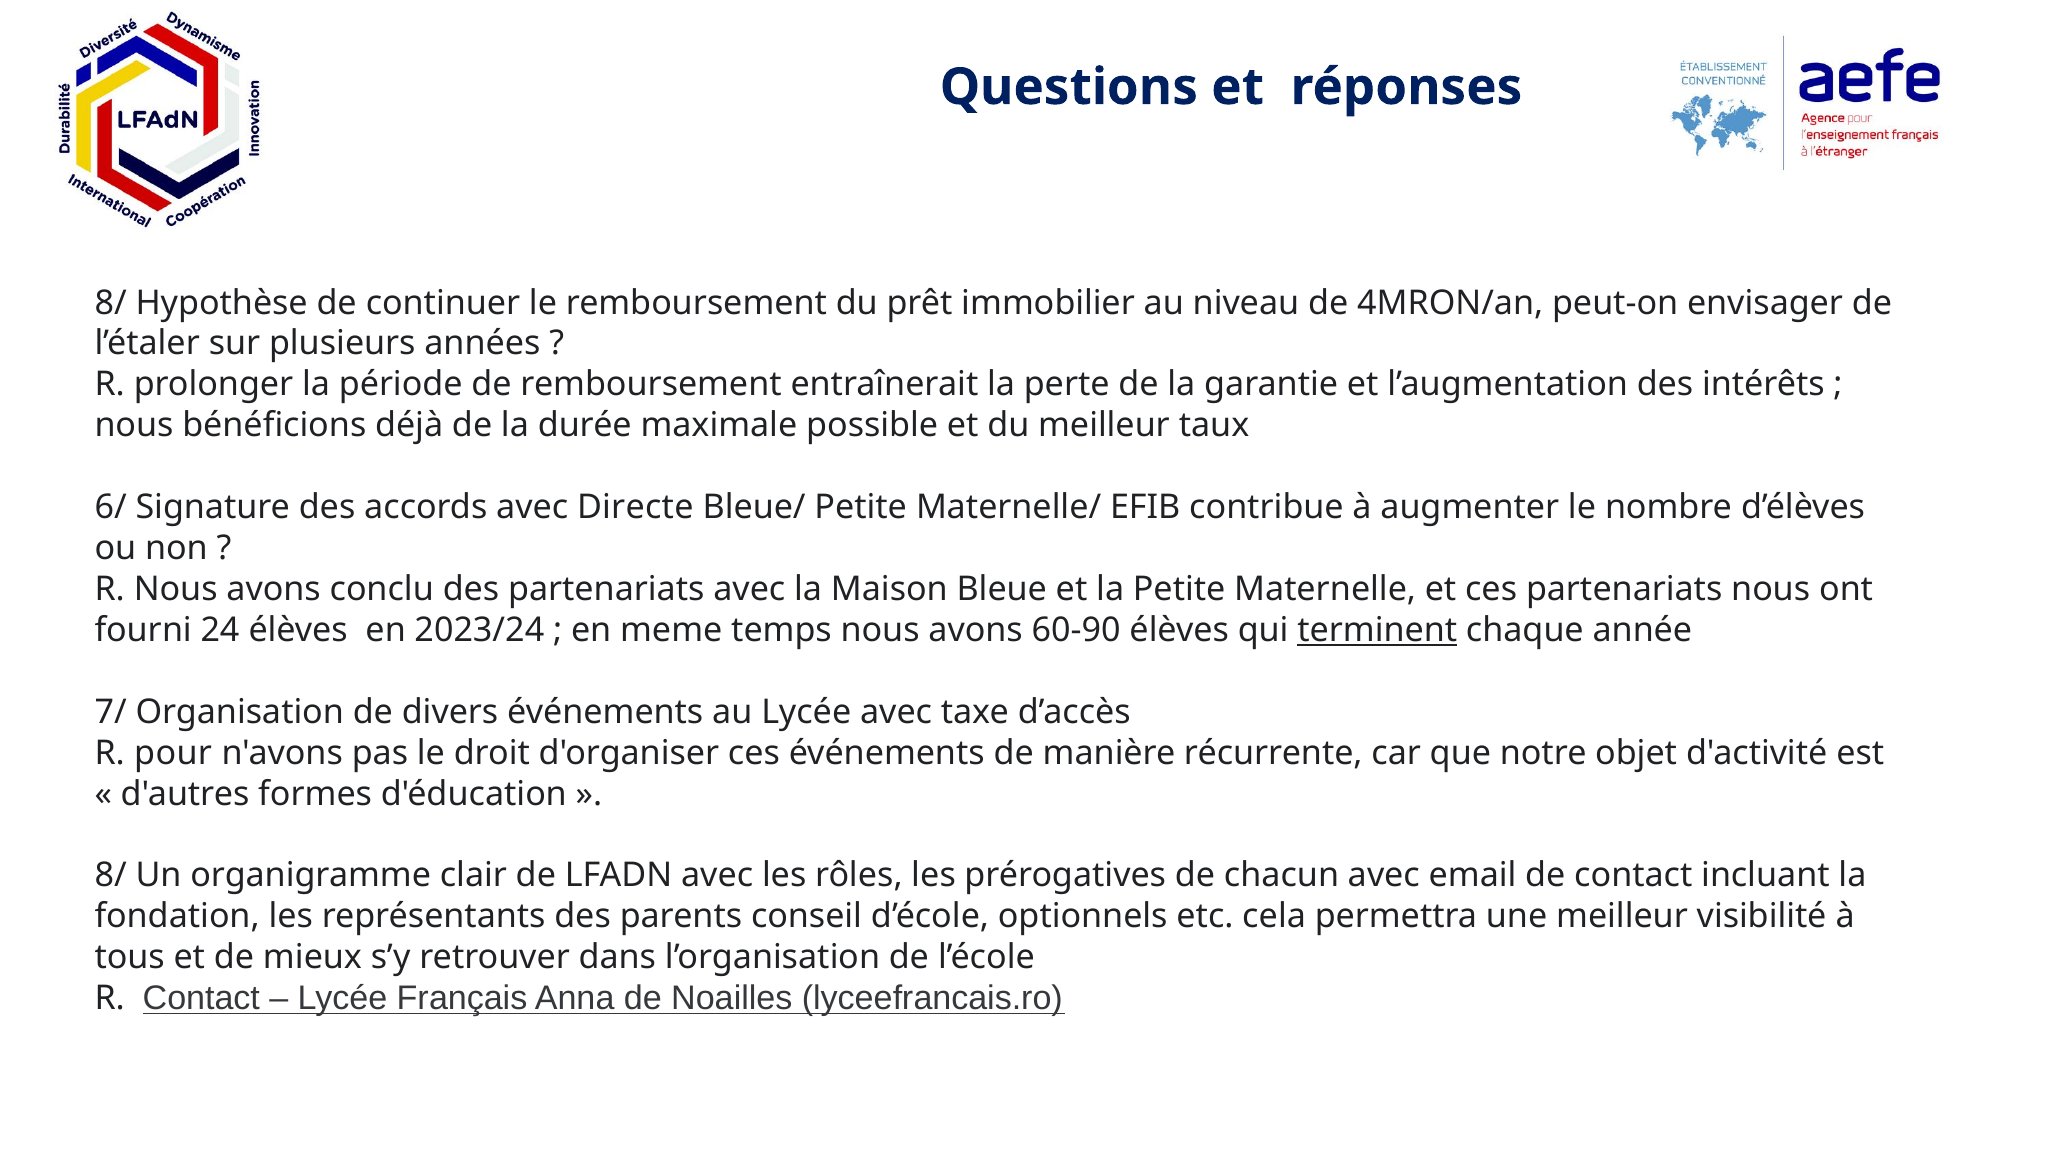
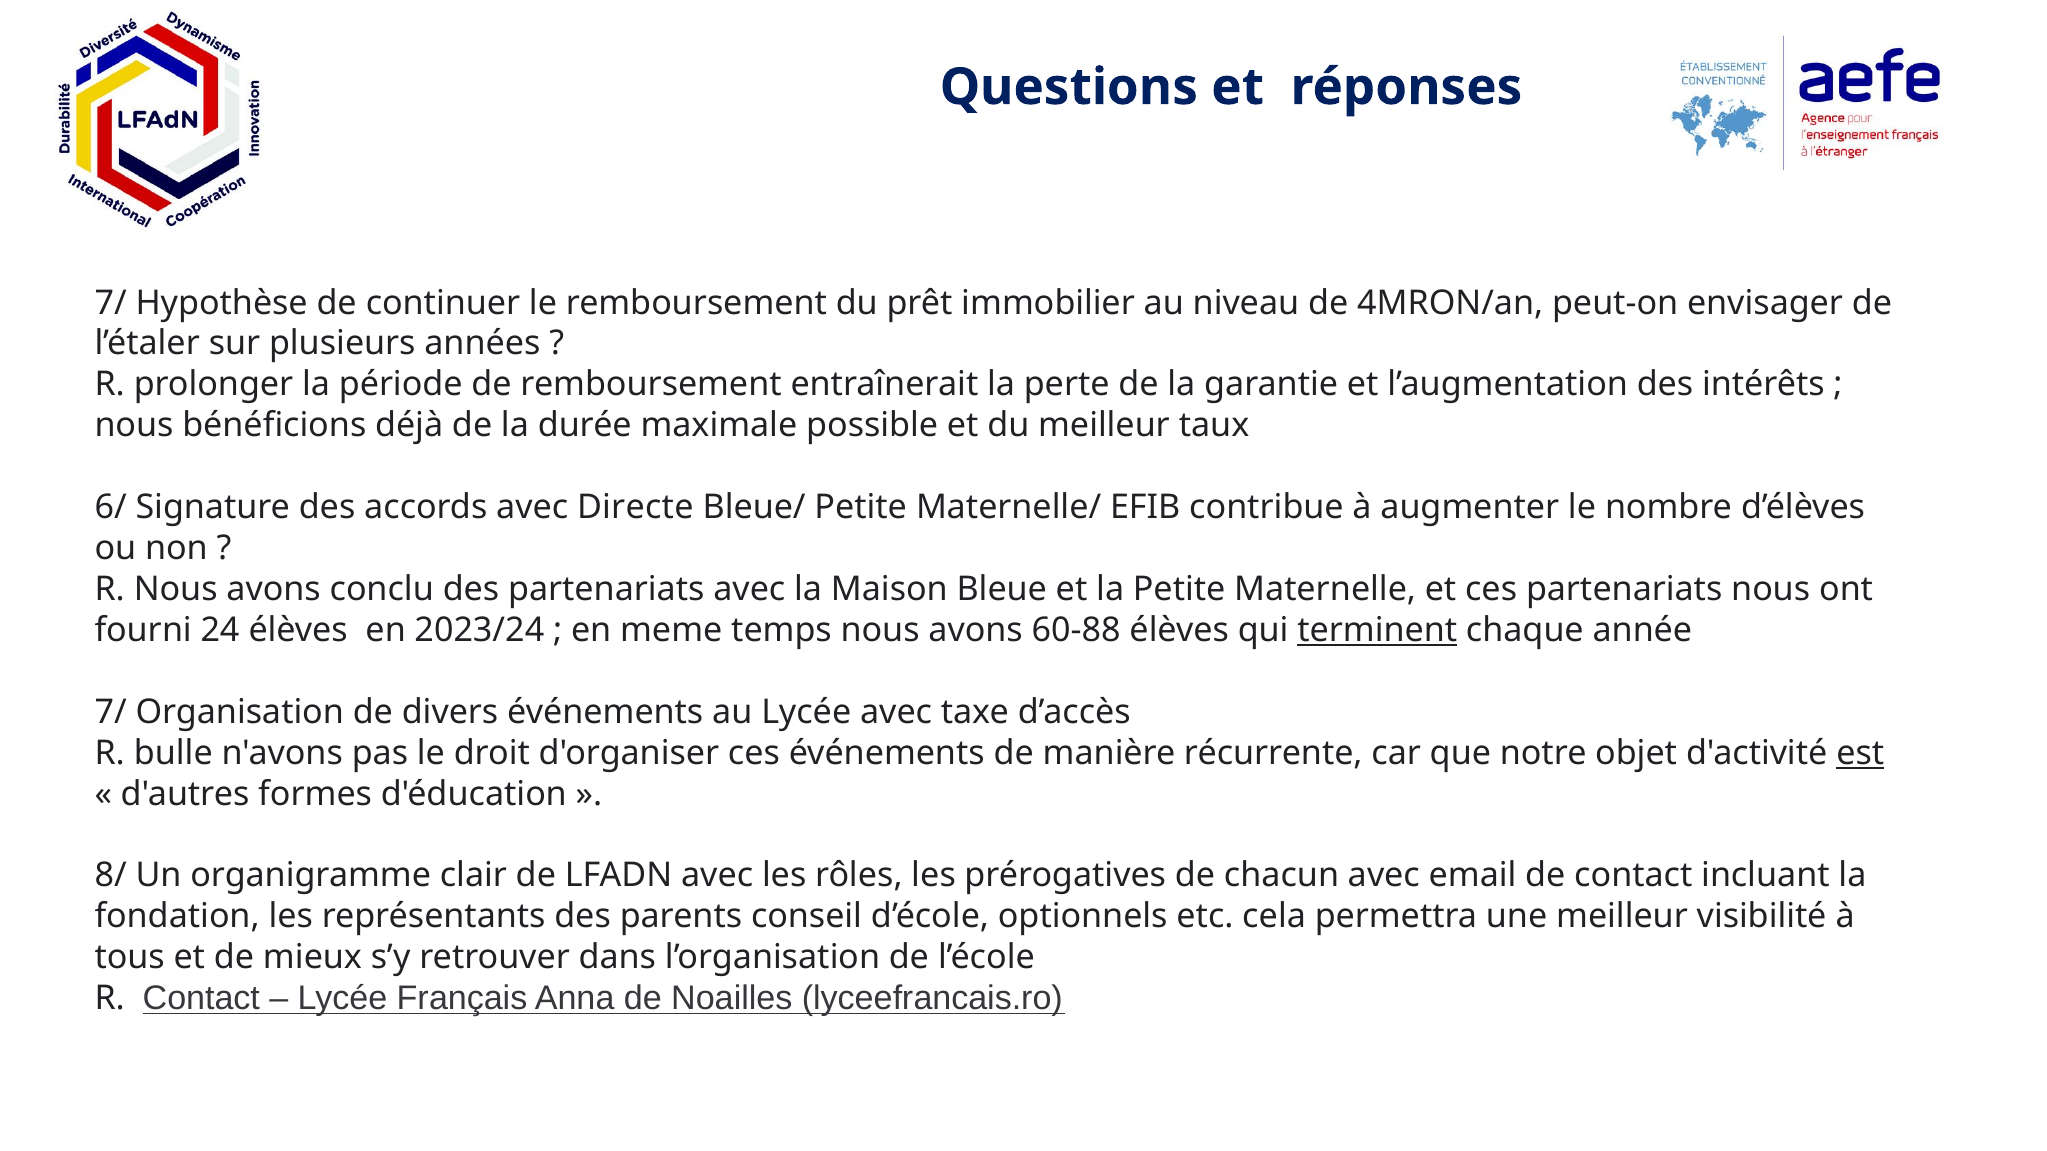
8/ at (111, 303): 8/ -> 7/
60-90: 60-90 -> 60-88
pour: pour -> bulle
est underline: none -> present
